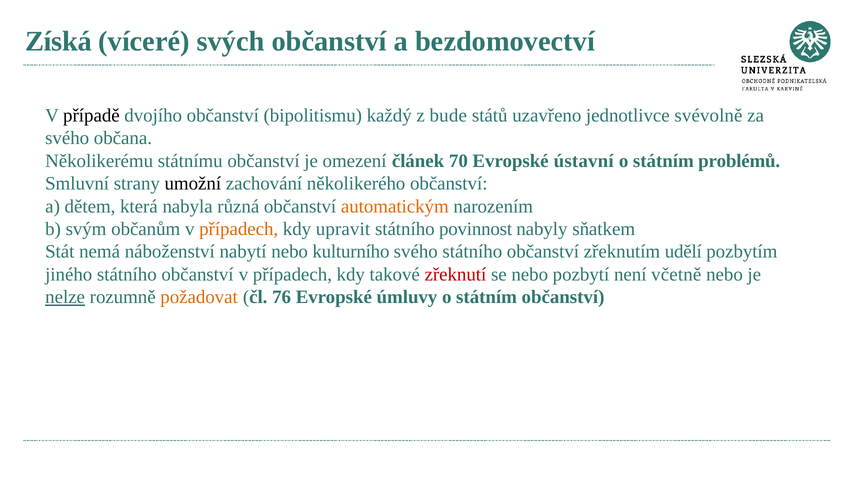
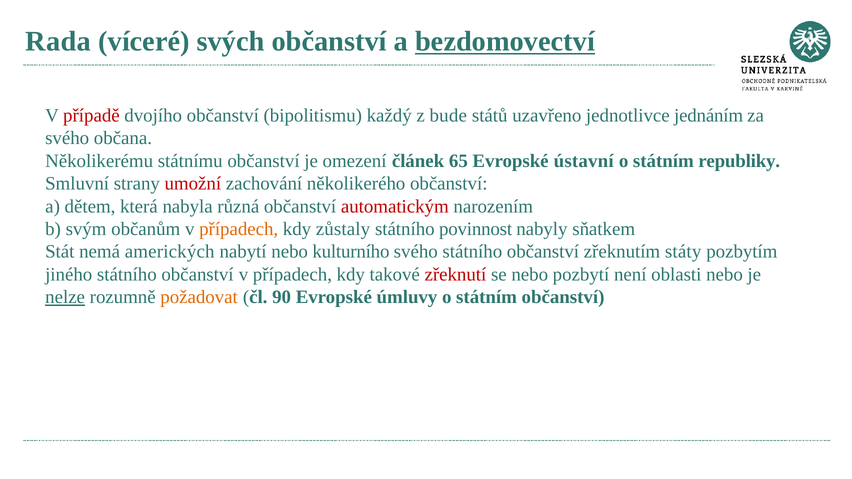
Získá: Získá -> Rada
bezdomovectví underline: none -> present
případě colour: black -> red
svévolně: svévolně -> jednáním
70: 70 -> 65
problémů: problémů -> republiky
umožní colour: black -> red
automatickým colour: orange -> red
upravit: upravit -> zůstaly
náboženství: náboženství -> amerických
udělí: udělí -> státy
včetně: včetně -> oblasti
76: 76 -> 90
